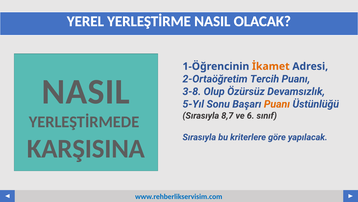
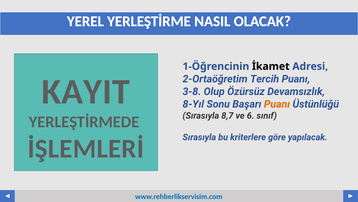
İkamet colour: orange -> black
NASIL at (86, 92): NASIL -> KAYIT
5-Yıl: 5-Yıl -> 8-Yıl
KARŞISINA: KARŞISINA -> İŞLEMLERİ
